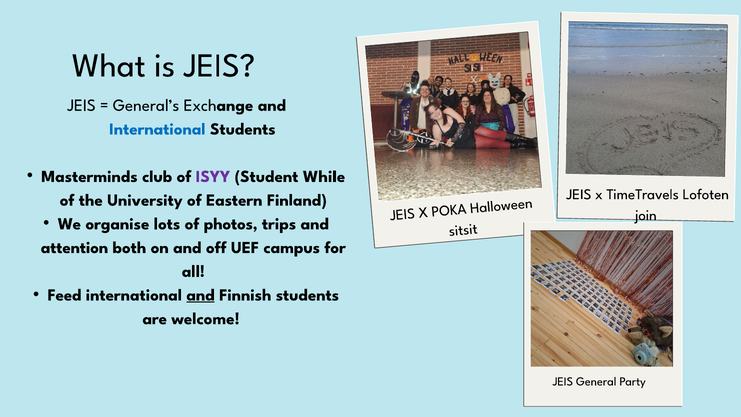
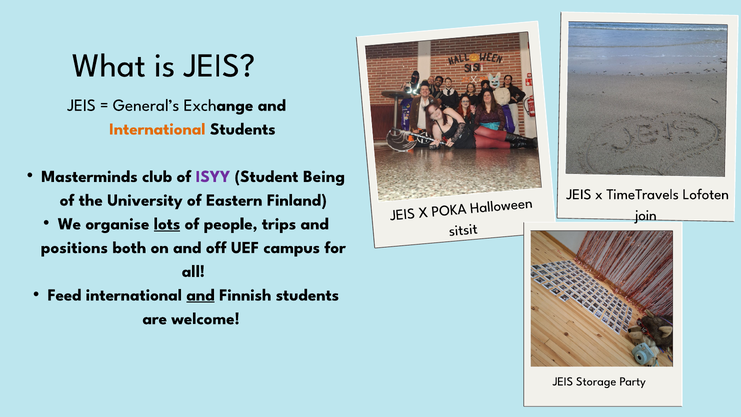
International at (157, 129) colour: blue -> orange
While: While -> Being
lots underline: none -> present
photos: photos -> people
attention: attention -> positions
General: General -> Storage
